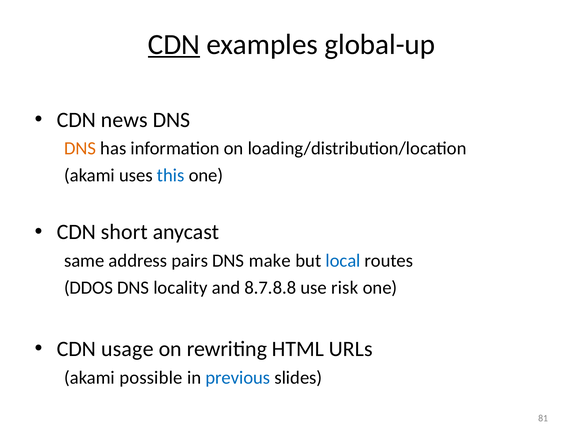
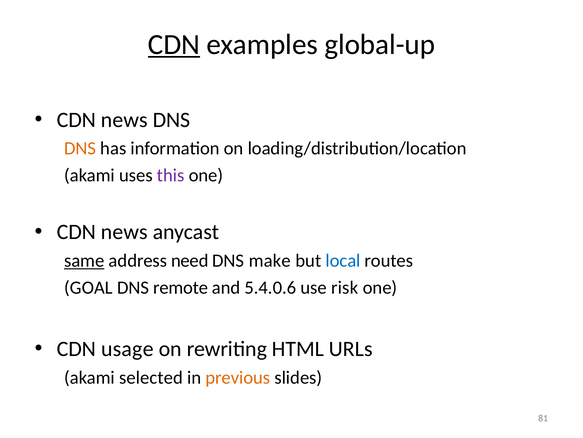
this colour: blue -> purple
short at (124, 232): short -> news
same underline: none -> present
pairs: pairs -> need
DDOS: DDOS -> GOAL
locality: locality -> remote
8.7.8.8: 8.7.8.8 -> 5.4.0.6
possible: possible -> selected
previous colour: blue -> orange
